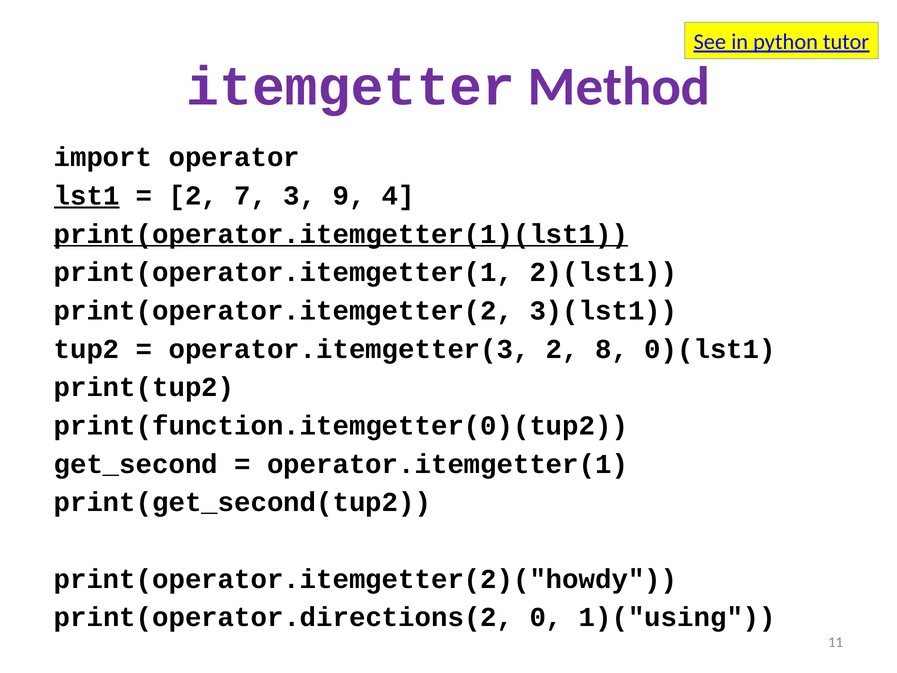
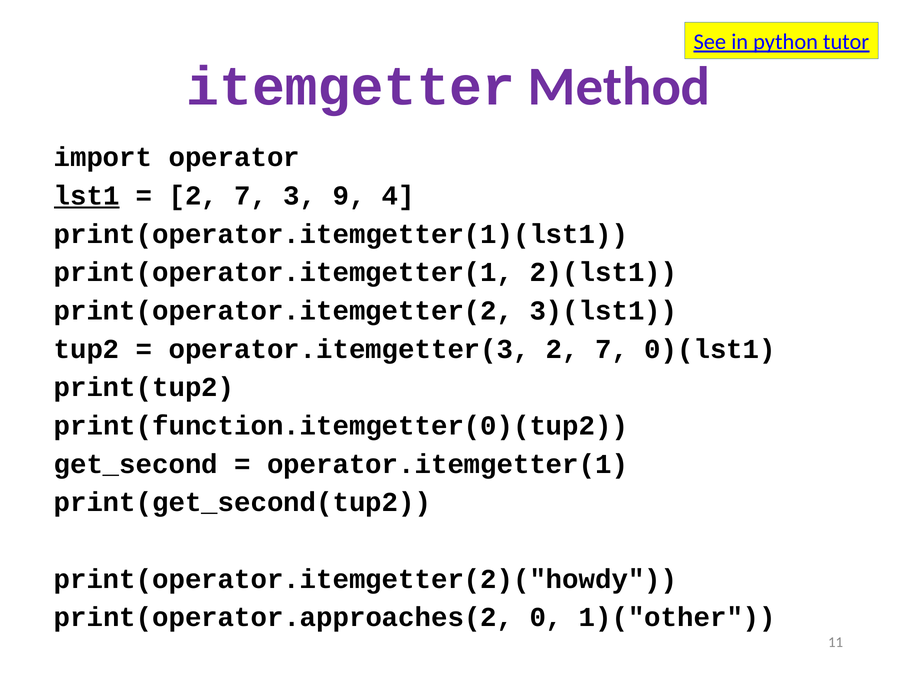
print(operator.itemgetter(1)(lst1 underline: present -> none
operator.itemgetter(3 2 8: 8 -> 7
print(operator.directions(2: print(operator.directions(2 -> print(operator.approaches(2
1)("using: 1)("using -> 1)("other
